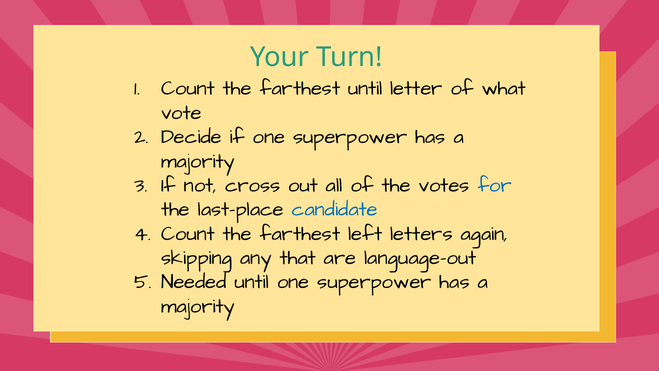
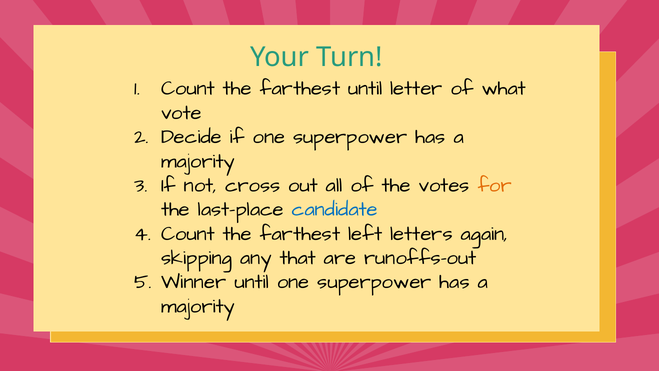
for colour: blue -> orange
language-out: language-out -> runoffs-out
Needed: Needed -> Winner
